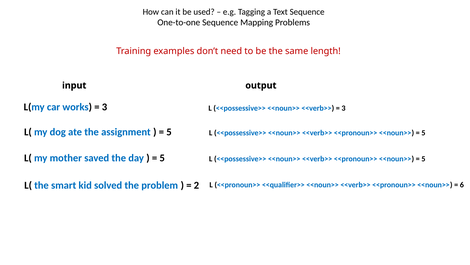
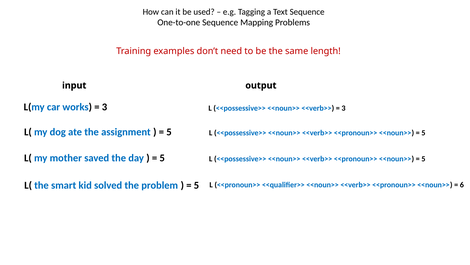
2 at (196, 185): 2 -> 5
